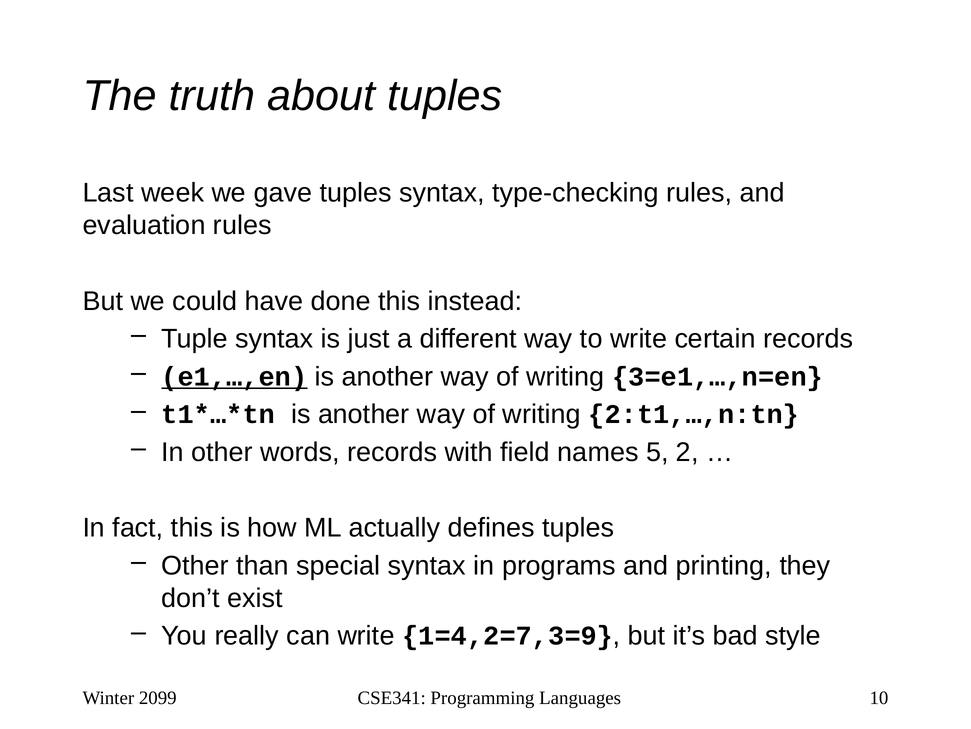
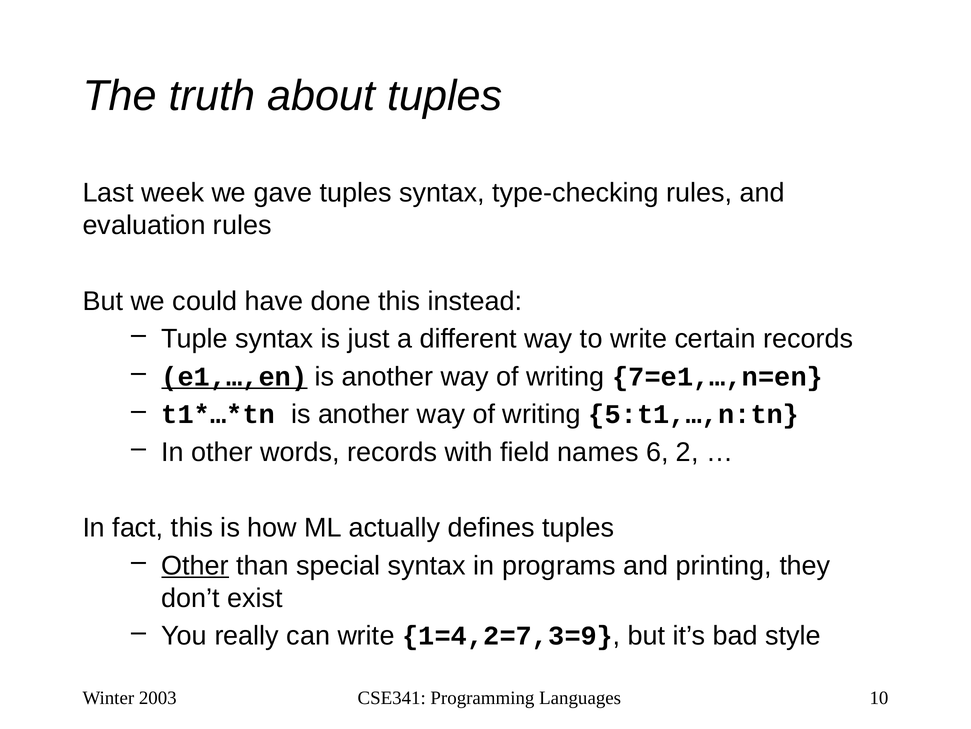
3=e1,…,n=en: 3=e1,…,n=en -> 7=e1,…,n=en
2:t1,…,n:tn: 2:t1,…,n:tn -> 5:t1,…,n:tn
5: 5 -> 6
Other at (195, 565) underline: none -> present
2099: 2099 -> 2003
